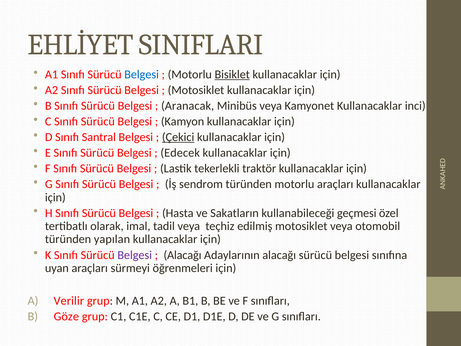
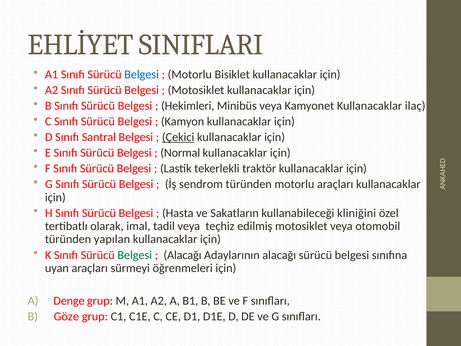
Bisiklet underline: present -> none
Aranacak: Aranacak -> Hekimleri
inci: inci -> ilaç
Edecek: Edecek -> Normal
geçmesi: geçmesi -> kliniğini
Belgesi at (135, 255) colour: purple -> green
Verilir: Verilir -> Denge
